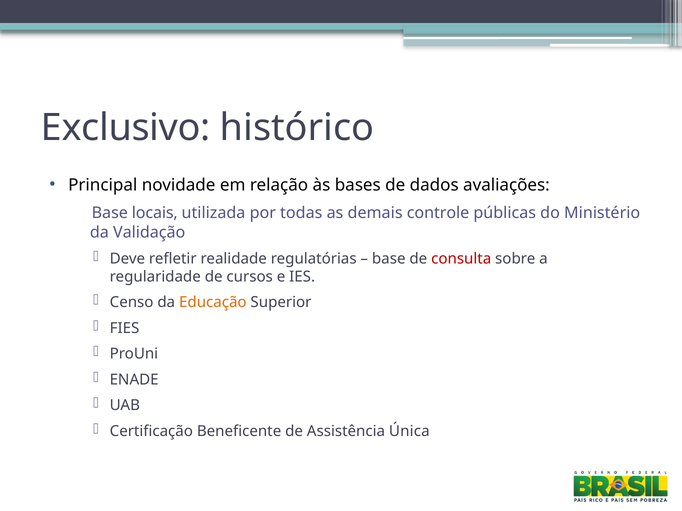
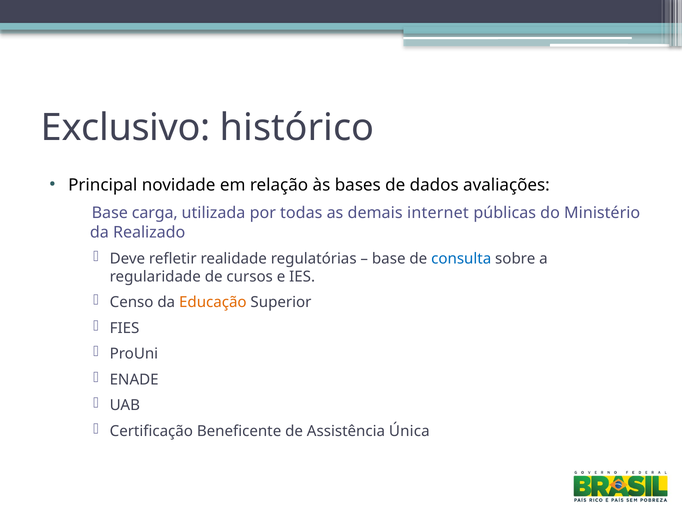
locais: locais -> carga
controle: controle -> internet
Validação: Validação -> Realizado
consulta colour: red -> blue
